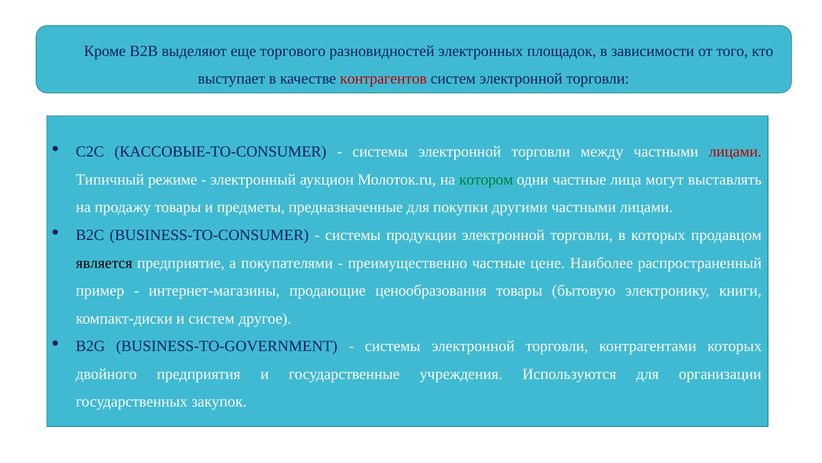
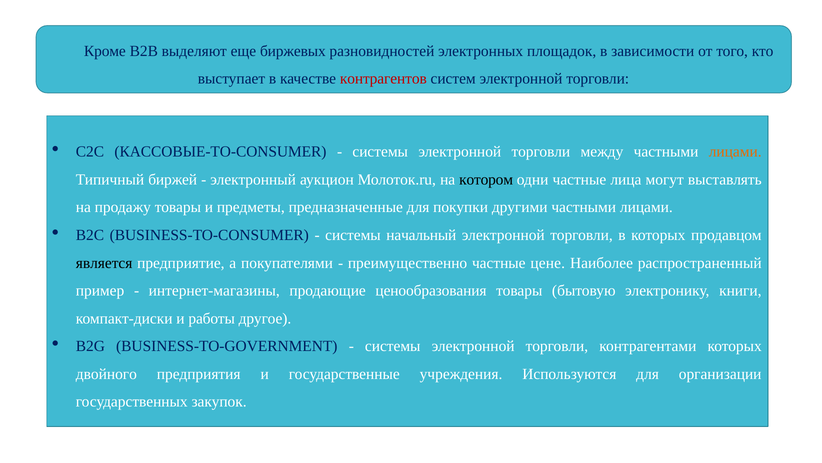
торгового: торгового -> биржевых
лицами at (735, 152) colour: red -> orange
режиме: режиме -> биржей
котором colour: green -> black
продукции: продукции -> начальный
и систем: систем -> работы
